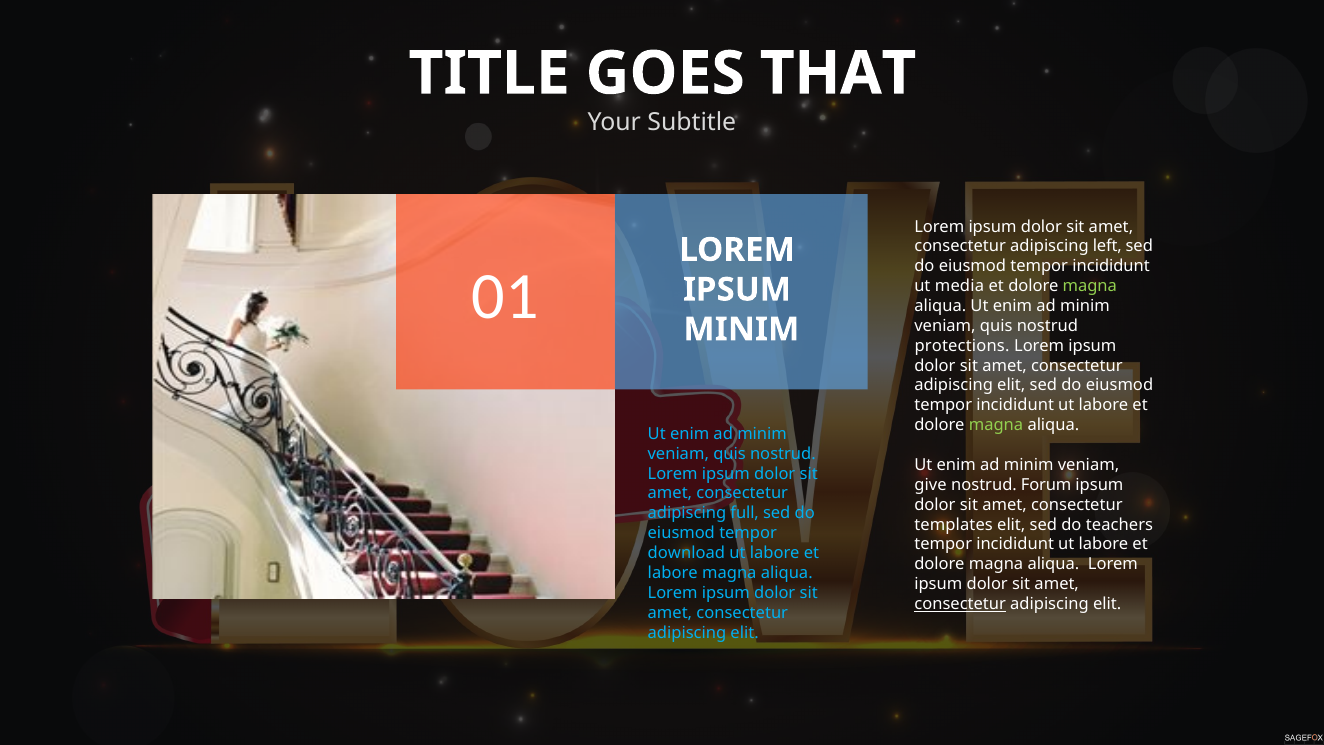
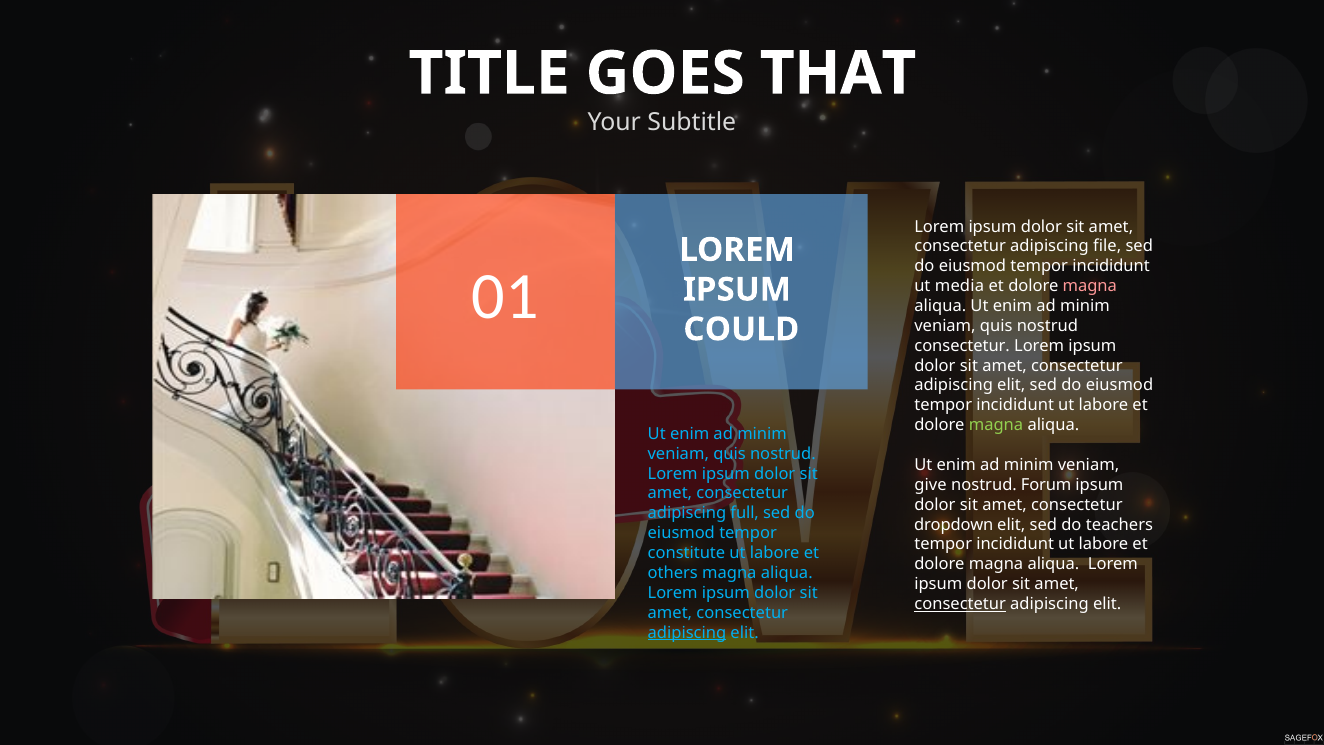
left: left -> file
magna at (1090, 286) colour: light green -> pink
MINIM at (741, 329): MINIM -> COULD
protections at (962, 346): protections -> consectetur
templates: templates -> dropdown
download: download -> constitute
labore at (673, 573): labore -> others
adipiscing at (687, 632) underline: none -> present
